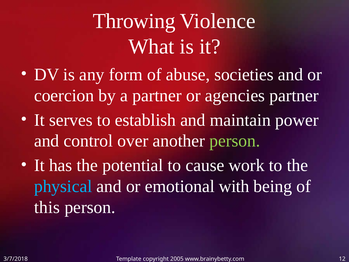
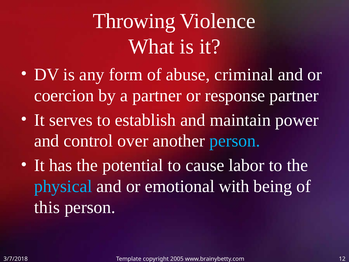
societies: societies -> criminal
agencies: agencies -> response
person at (235, 141) colour: light green -> light blue
work: work -> labor
